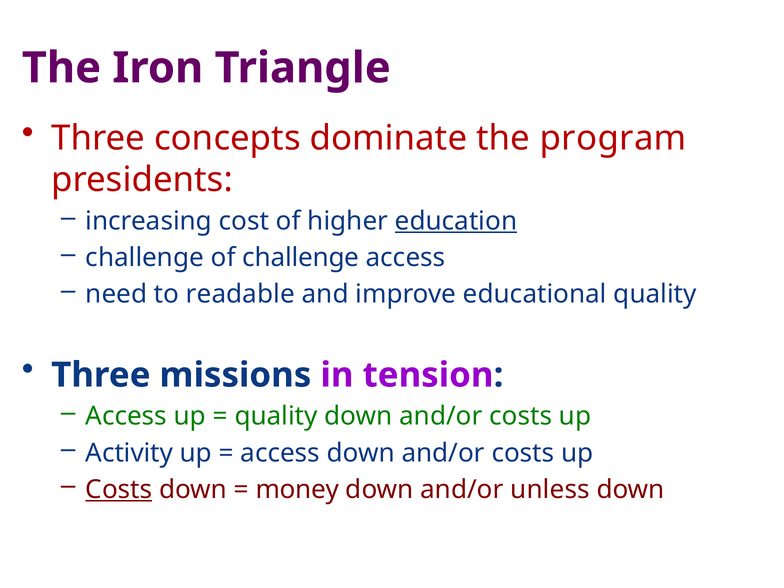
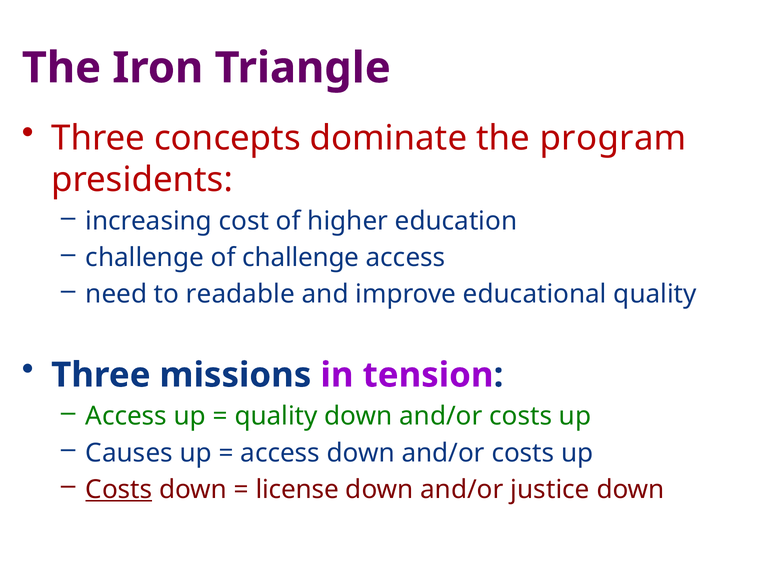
education underline: present -> none
Activity: Activity -> Causes
money: money -> license
unless: unless -> justice
